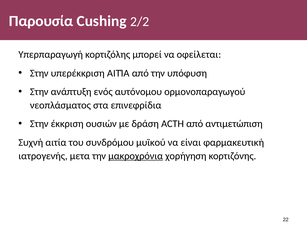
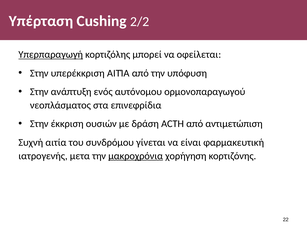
Παρουσία: Παρουσία -> Υπέρταση
Υπερπαραγωγή underline: none -> present
μυϊκού: μυϊκού -> γίνεται
